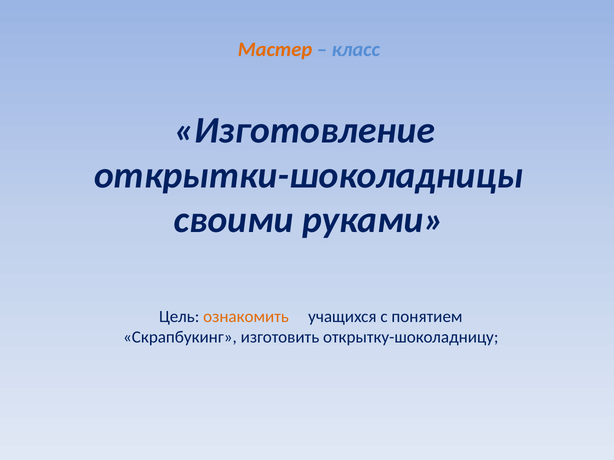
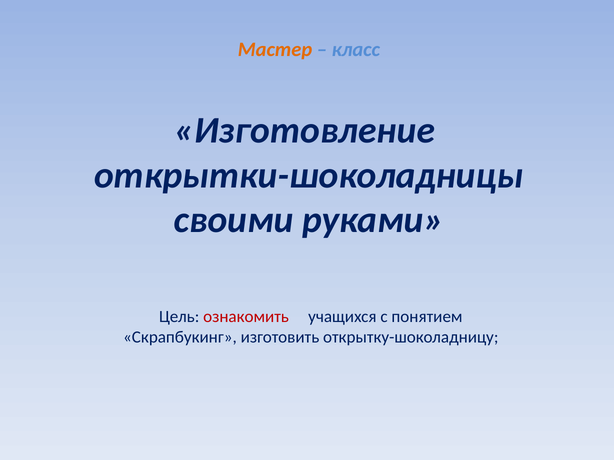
ознакомить colour: orange -> red
